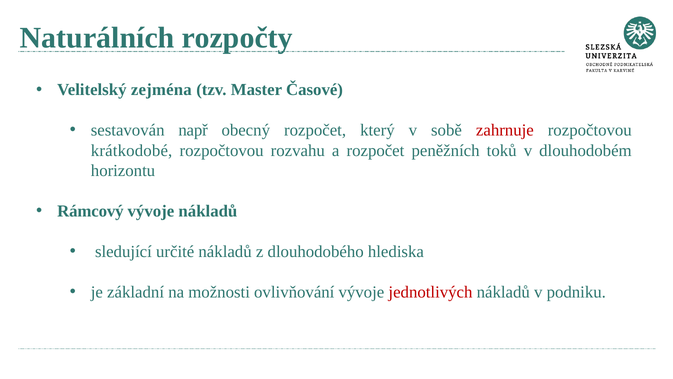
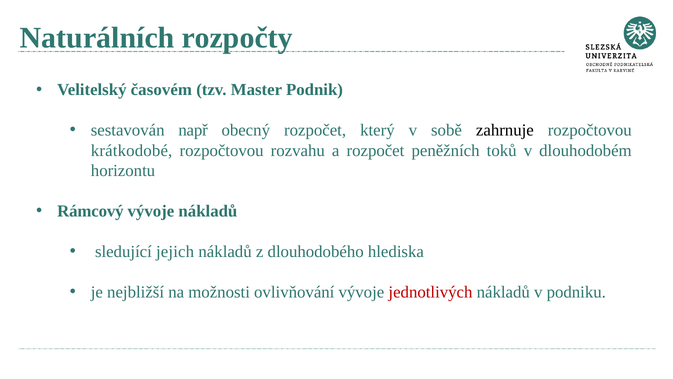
zejména: zejména -> časovém
Časové: Časové -> Podnik
zahrnuje colour: red -> black
určité: určité -> jejich
základní: základní -> nejbližší
